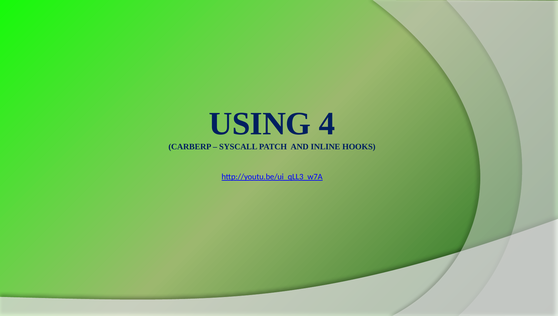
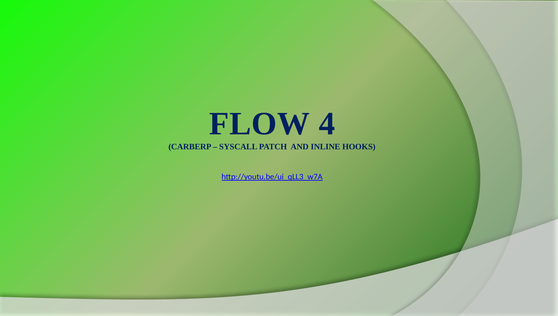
USING: USING -> FLOW
